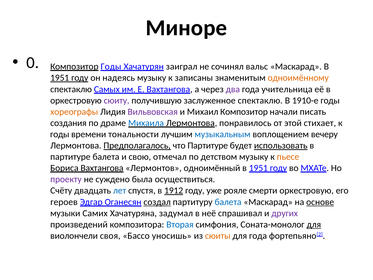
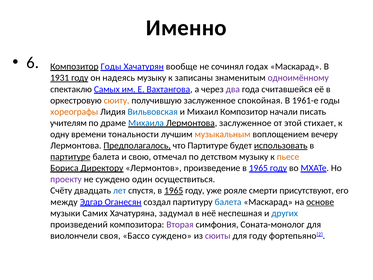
Миноре: Миноре -> Именно
0: 0 -> 6
заиграл: заиграл -> вообще
вальс: вальс -> годах
1951 at (60, 78): 1951 -> 1931
одноимённому colour: orange -> purple
учительница: учительница -> считавшейся
сюиту colour: purple -> orange
заслуженное спектаклю: спектаклю -> спокойная
1910-е: 1910-е -> 1961-е
Вильвовская colour: purple -> blue
создания: создания -> учителям
Лермонтова понравилось: понравилось -> заслуженное
годы at (60, 134): годы -> одну
музыкальным colour: blue -> orange
партитуре at (70, 157) underline: none -> present
Бориса Вахтангова: Вахтангова -> Директору
одноимённый: одноимённый -> произведение
1951 at (258, 168): 1951 -> 1965
была: была -> один
спустя в 1912: 1912 -> 1965
смерти оркестровую: оркестровую -> присутствуют
героев: героев -> между
создал underline: present -> none
спрашивал: спрашивал -> неспешная
других colour: purple -> blue
Вторая colour: blue -> purple
для at (314, 224) underline: present -> none
Бассо уносишь: уносишь -> суждено
сюиты colour: orange -> purple
для года: года -> году
